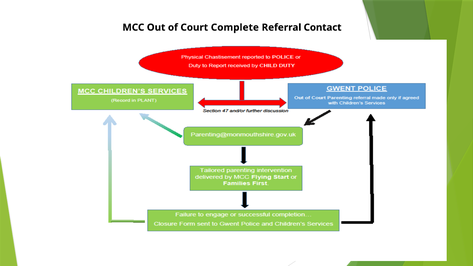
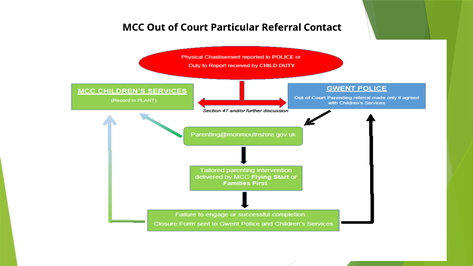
Complete: Complete -> Particular
